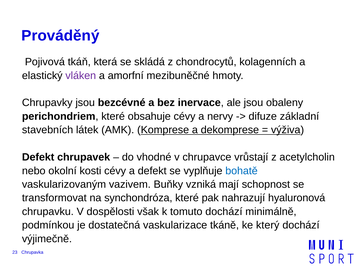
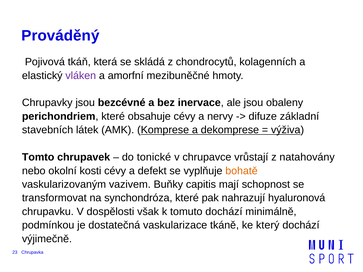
Defekt at (38, 157): Defekt -> Tomto
vhodné: vhodné -> tonické
acetylcholin: acetylcholin -> natahovány
bohatě colour: blue -> orange
vzniká: vzniká -> capitis
